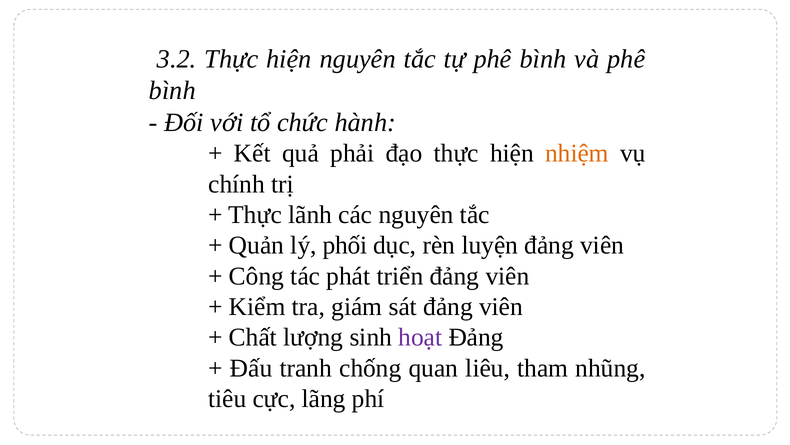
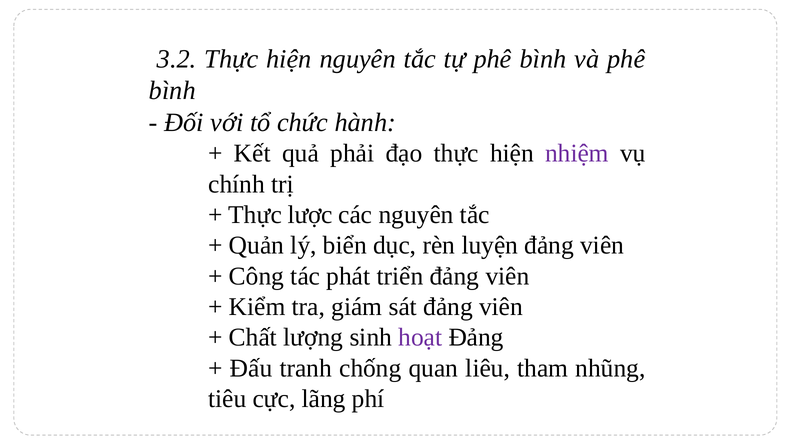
nhiệm colour: orange -> purple
lãnh: lãnh -> lược
phối: phối -> biển
